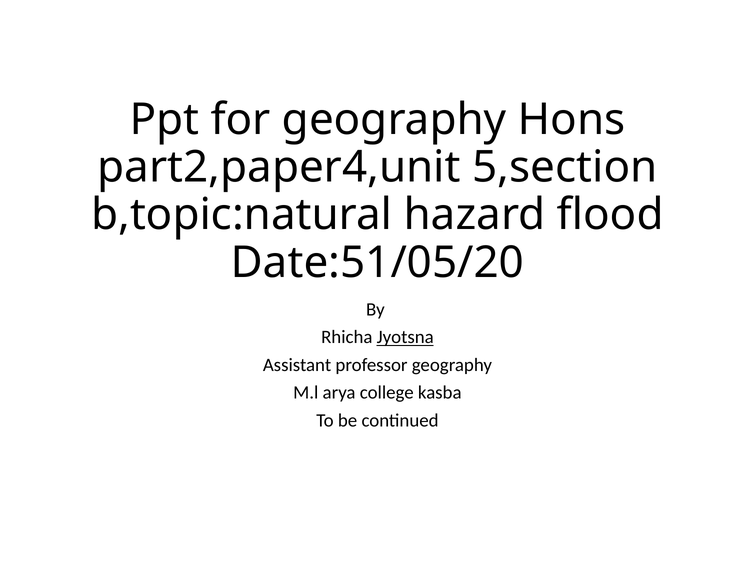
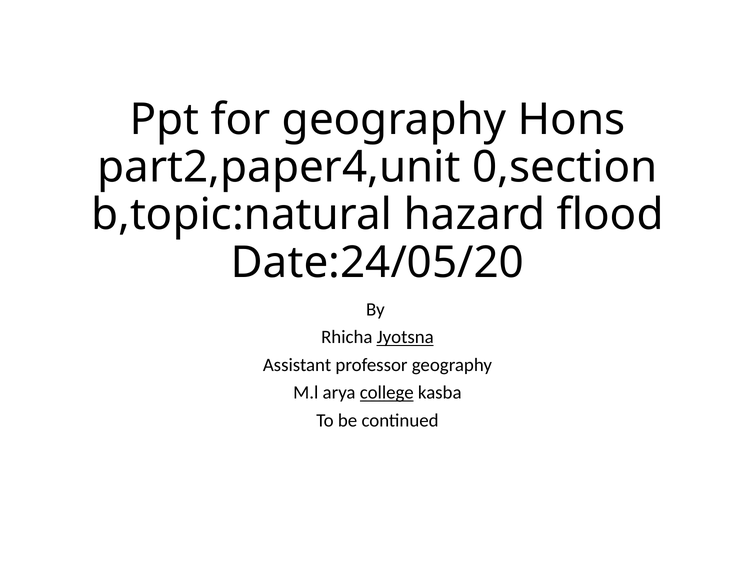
5,section: 5,section -> 0,section
Date:51/05/20: Date:51/05/20 -> Date:24/05/20
college underline: none -> present
